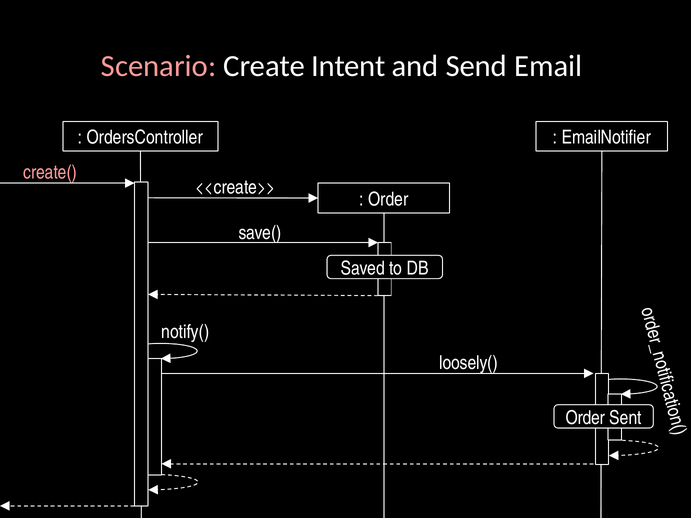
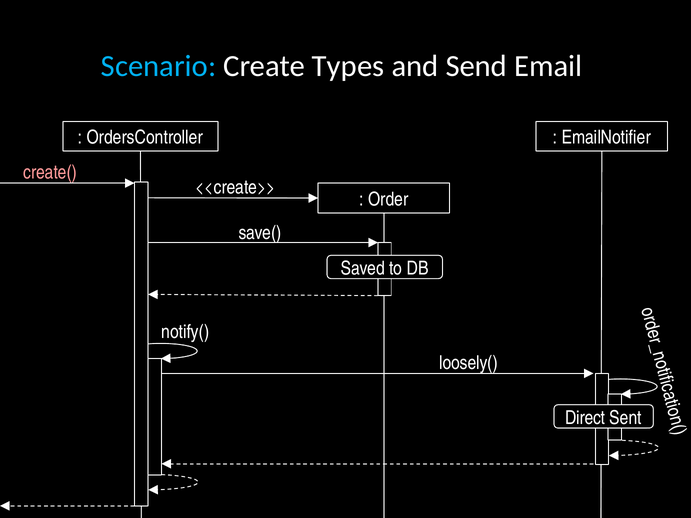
Scenario colour: pink -> light blue
Intent: Intent -> Types
Order at (585, 418): Order -> Direct
